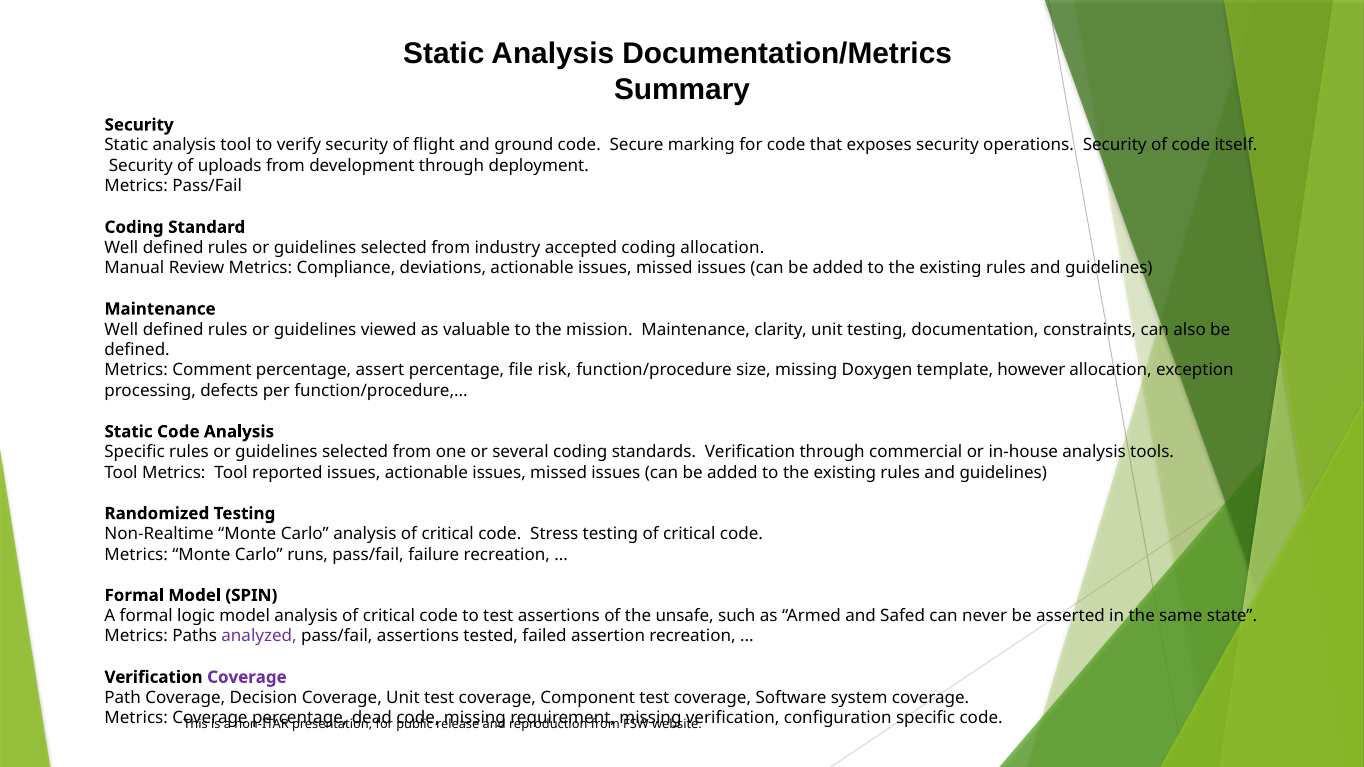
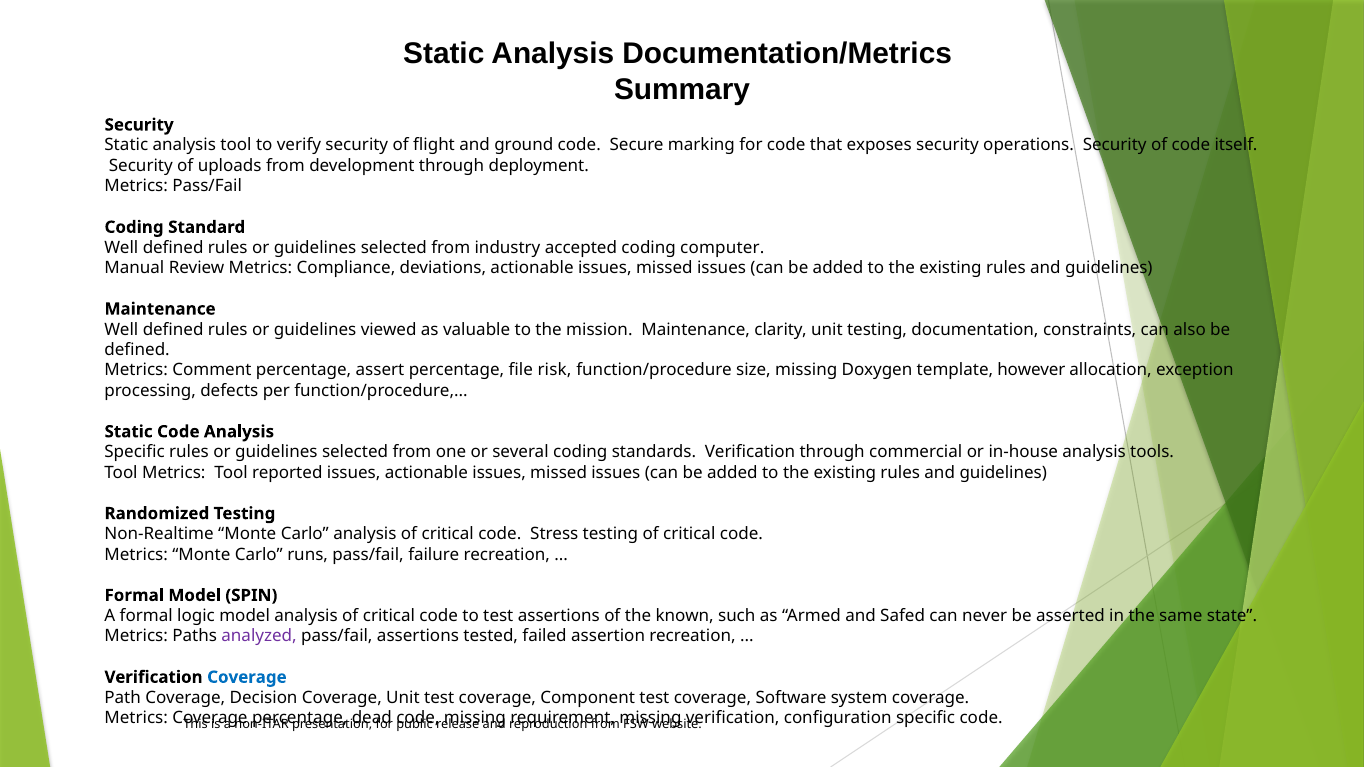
coding allocation: allocation -> computer
unsafe: unsafe -> known
Coverage at (247, 677) colour: purple -> blue
